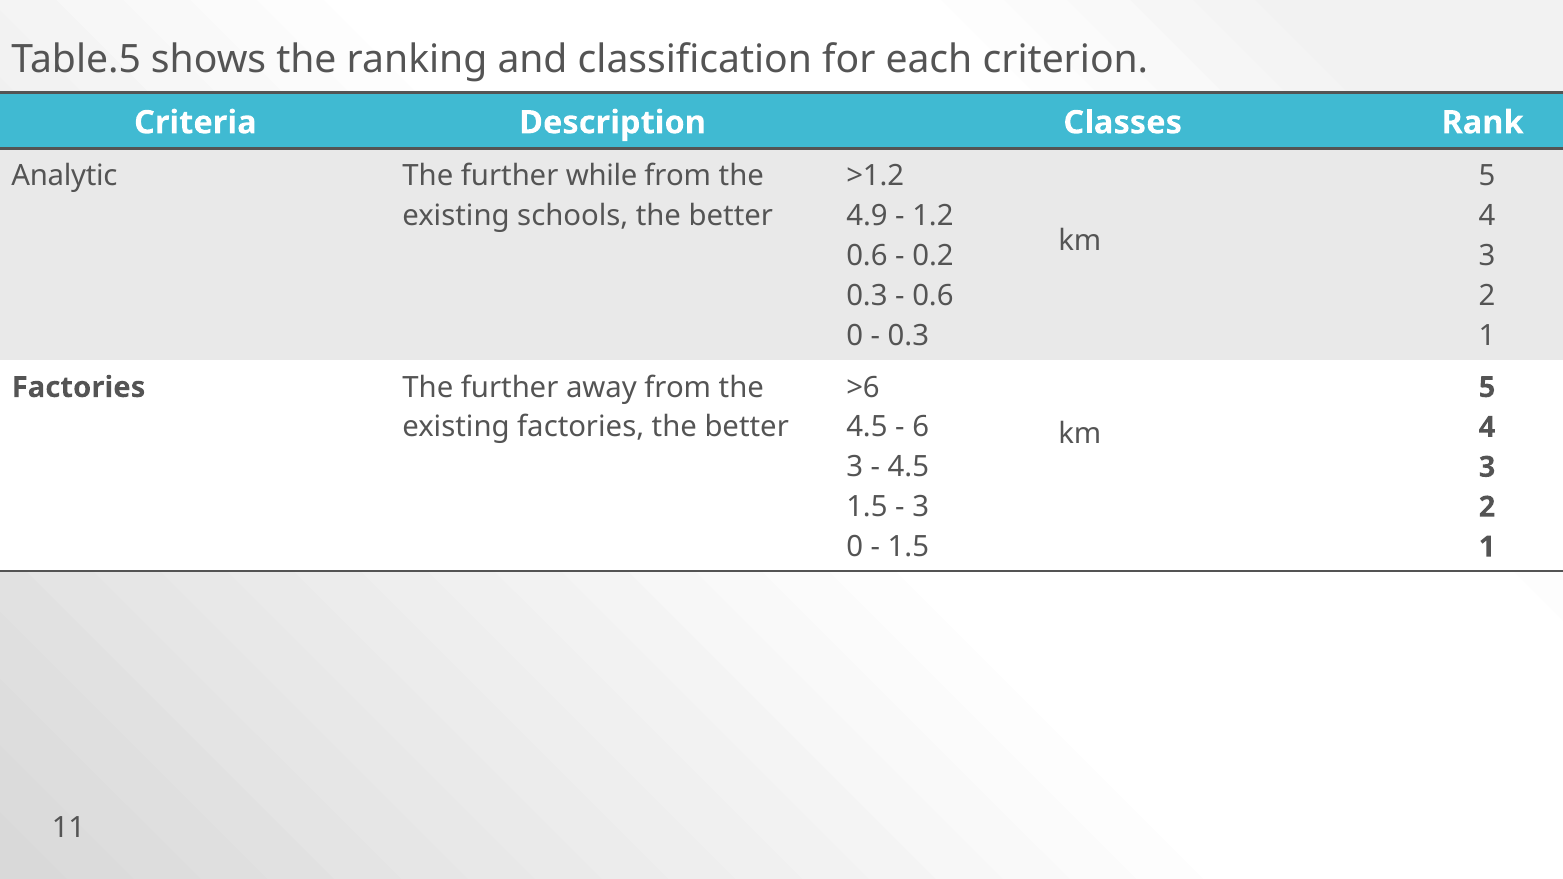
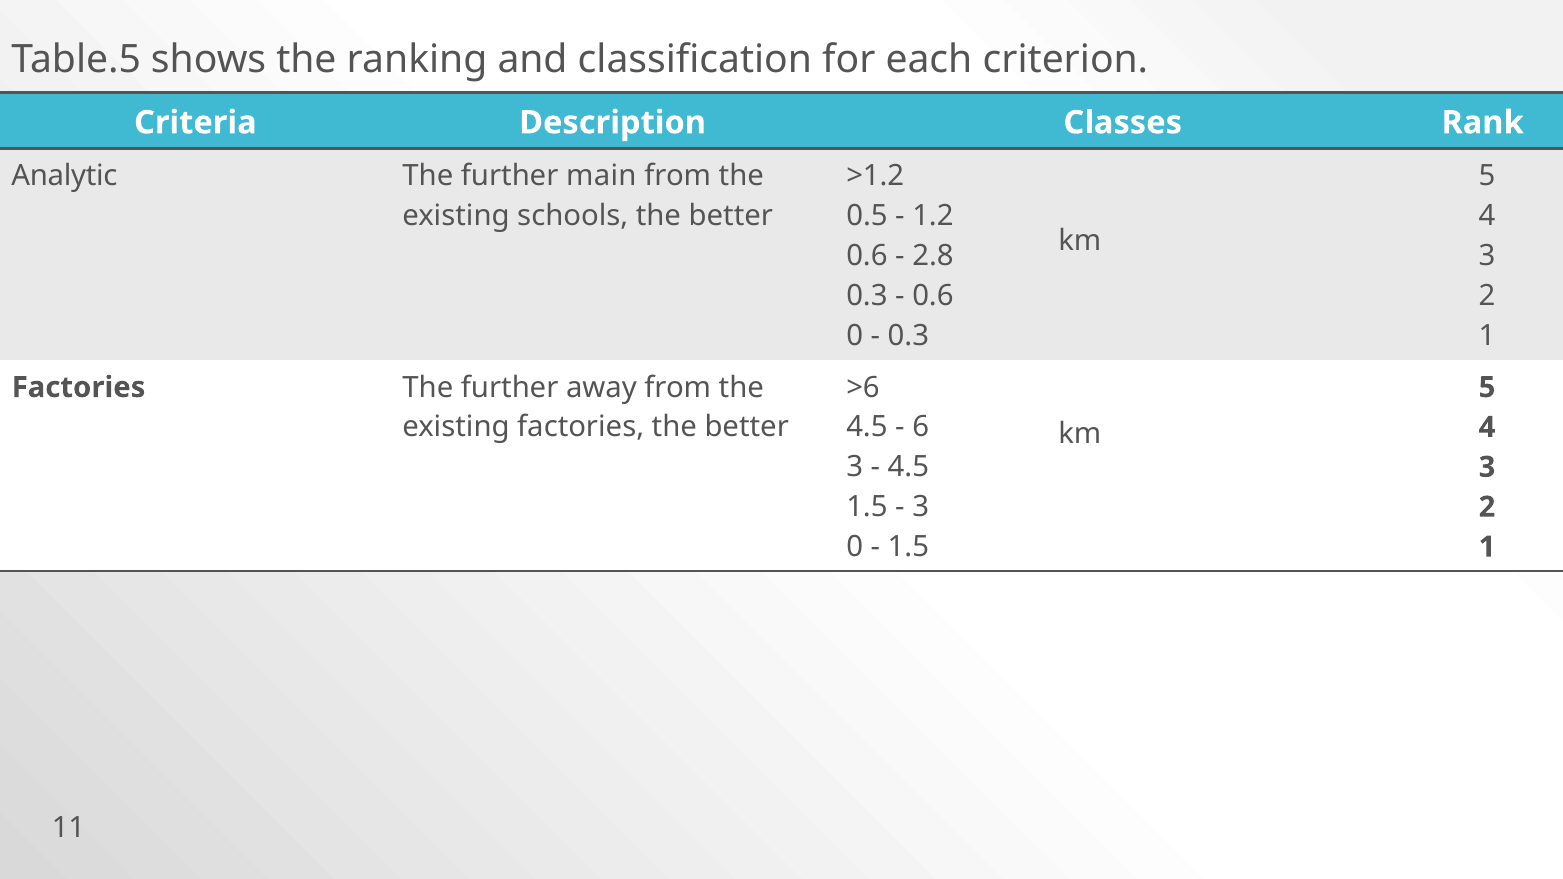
while: while -> main
4.9: 4.9 -> 0.5
0.2: 0.2 -> 2.8
